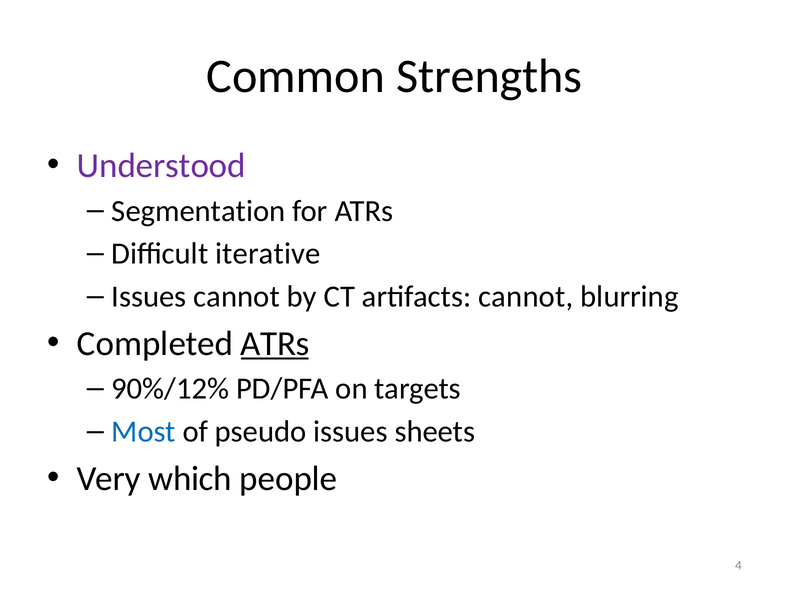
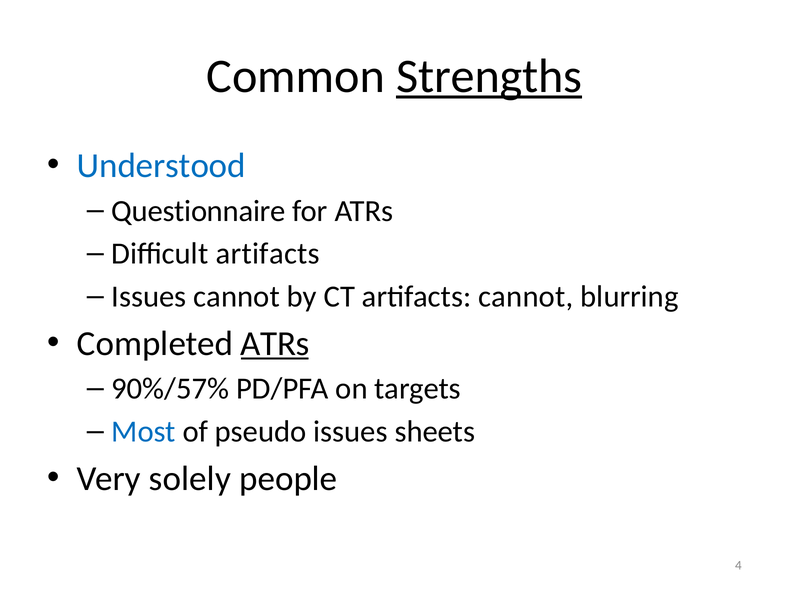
Strengths underline: none -> present
Understood colour: purple -> blue
Segmentation: Segmentation -> Questionnaire
Difficult iterative: iterative -> artifacts
90%/12%: 90%/12% -> 90%/57%
which: which -> solely
